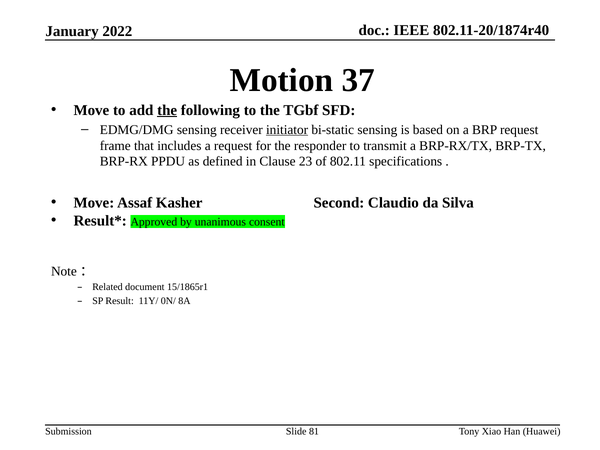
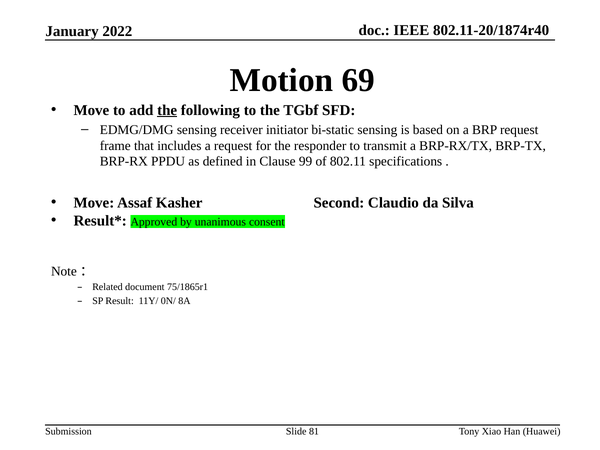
37: 37 -> 69
initiator underline: present -> none
23: 23 -> 99
15/1865r1: 15/1865r1 -> 75/1865r1
